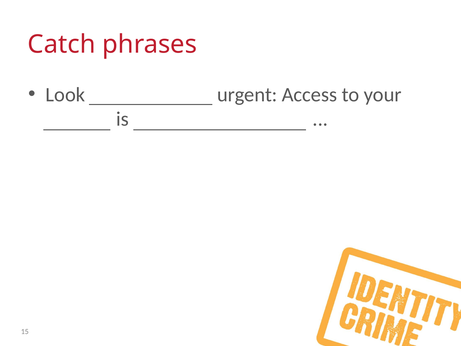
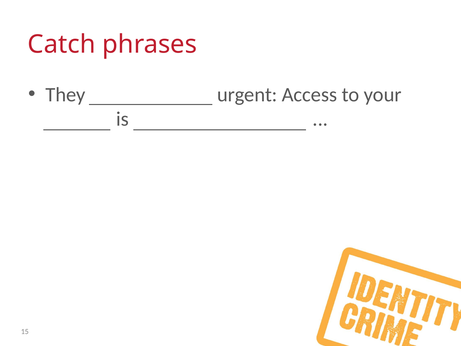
Look: Look -> They
